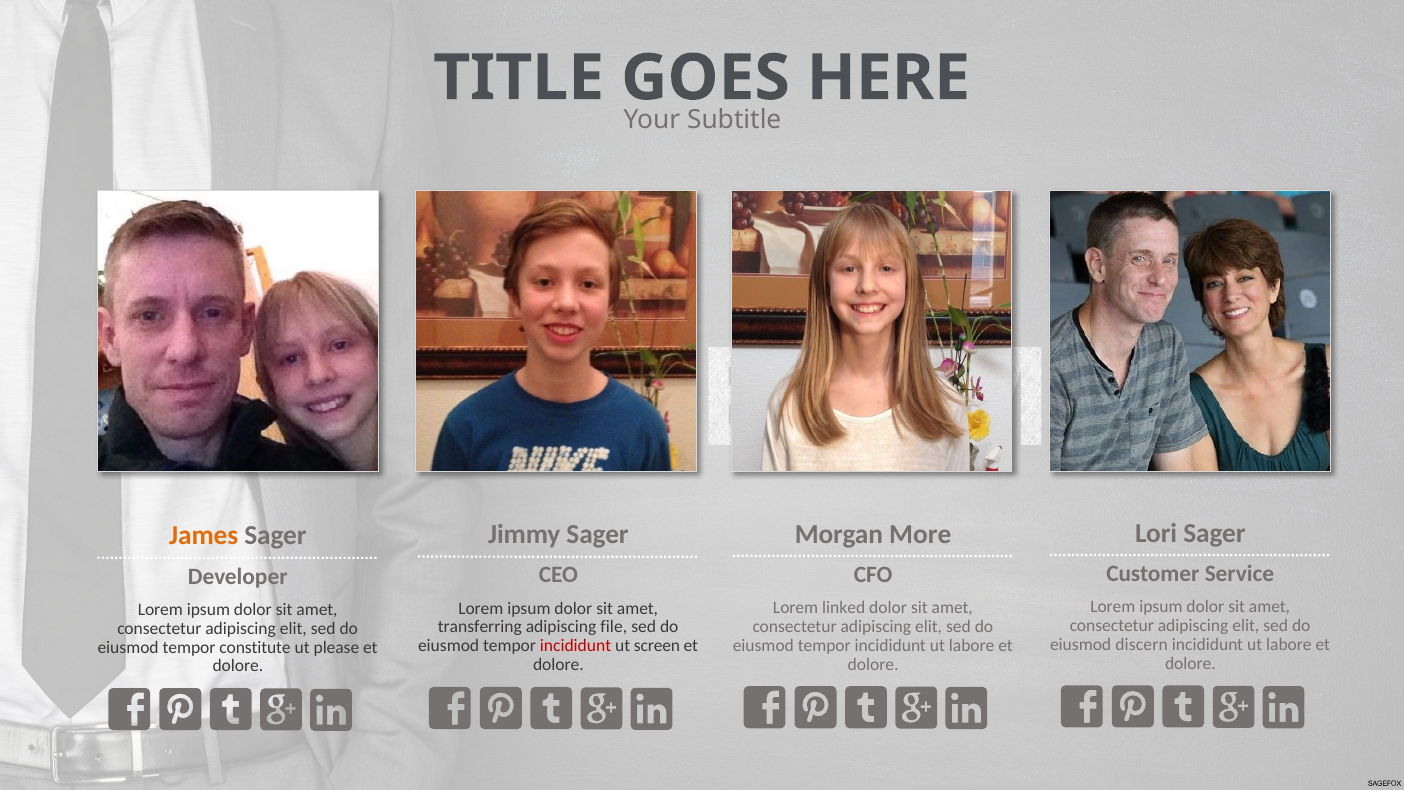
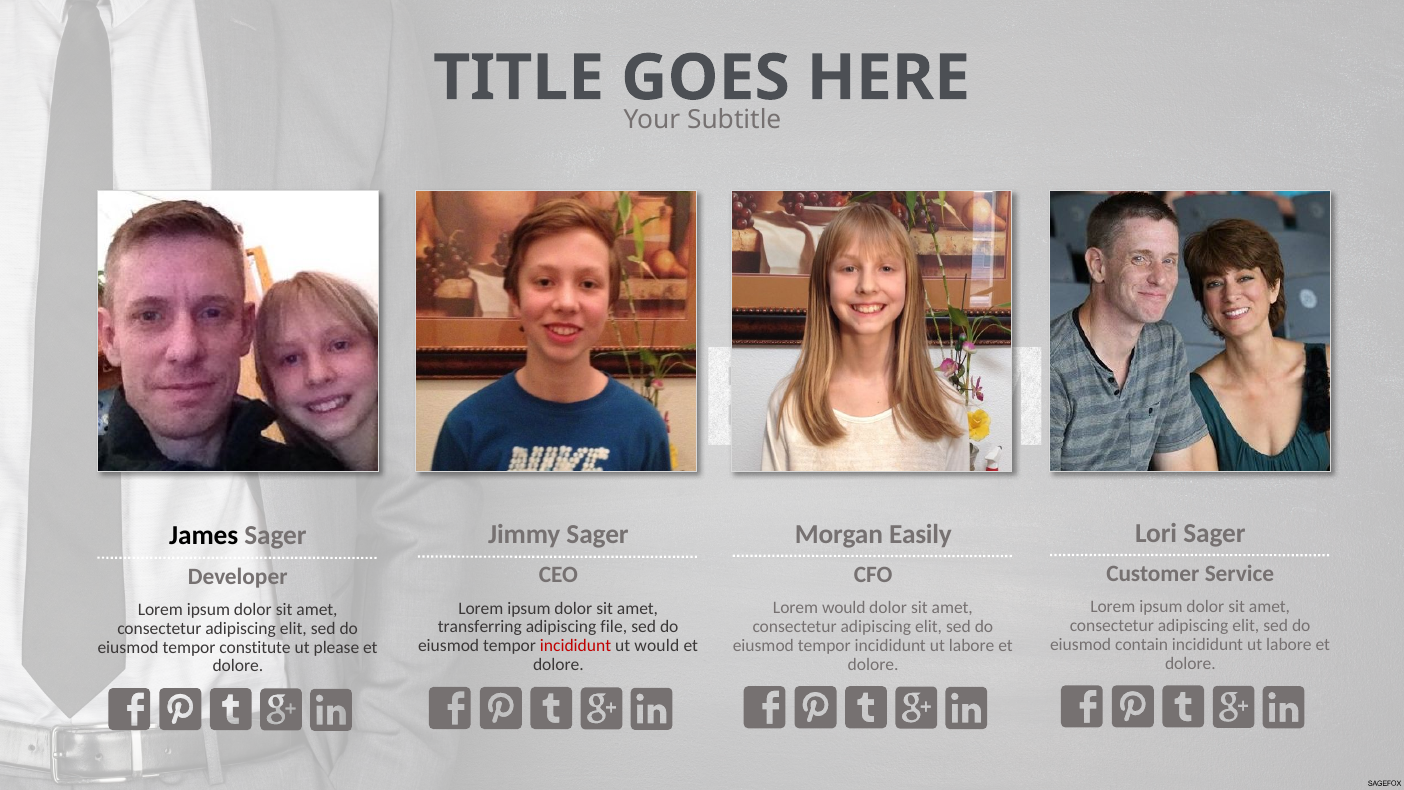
More: More -> Easily
James colour: orange -> black
Lorem linked: linked -> would
discern: discern -> contain
ut screen: screen -> would
